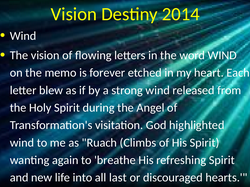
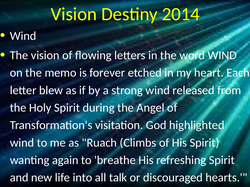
last: last -> talk
